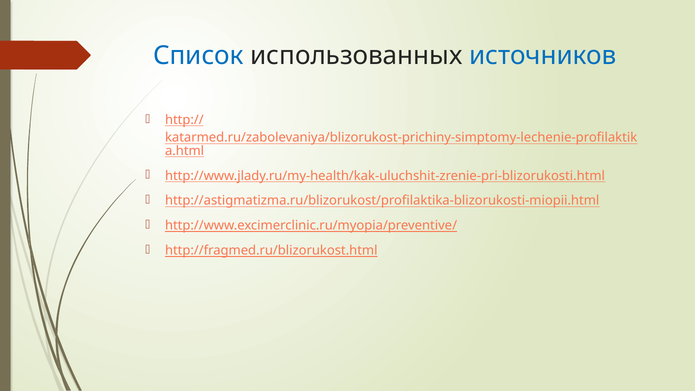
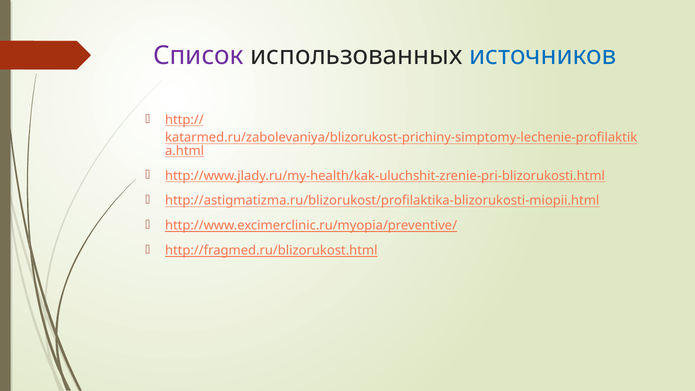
Список colour: blue -> purple
